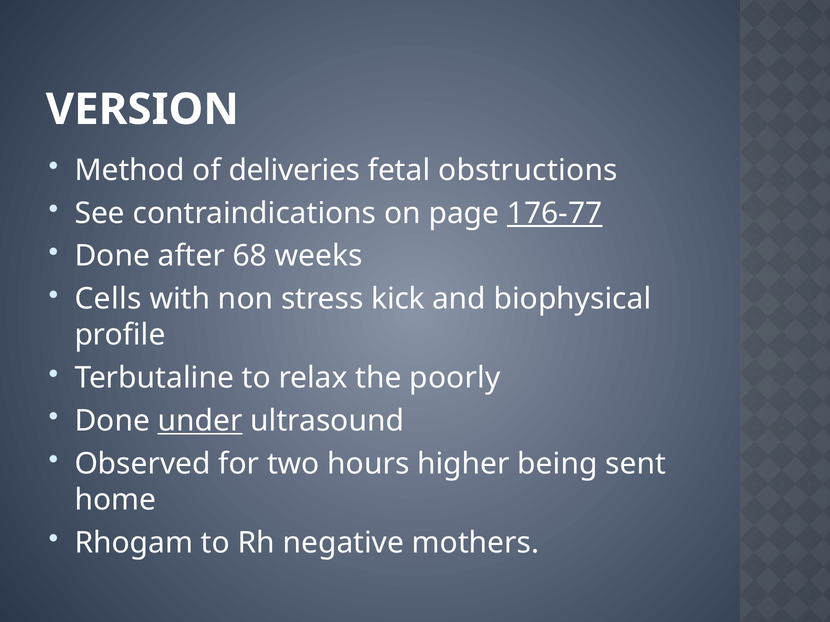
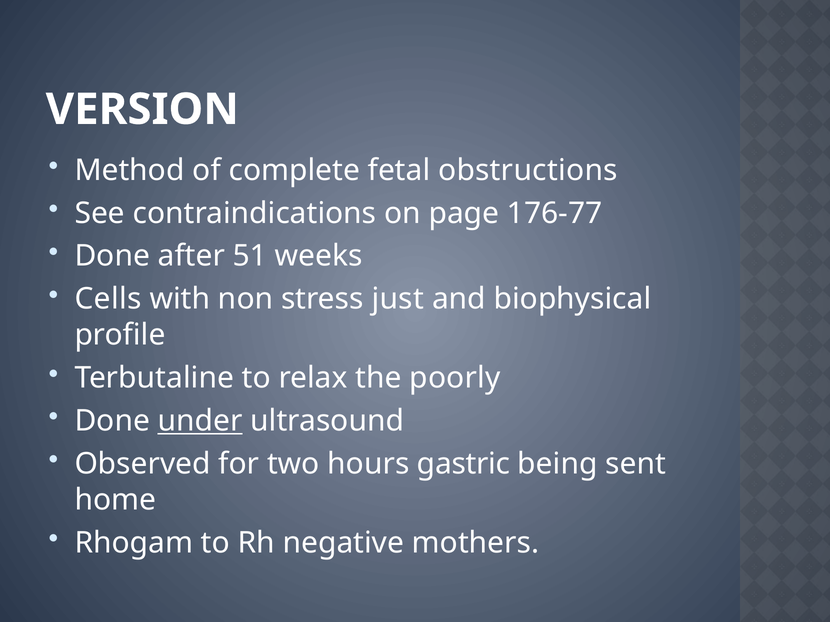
deliveries: deliveries -> complete
176-77 underline: present -> none
68: 68 -> 51
kick: kick -> just
higher: higher -> gastric
